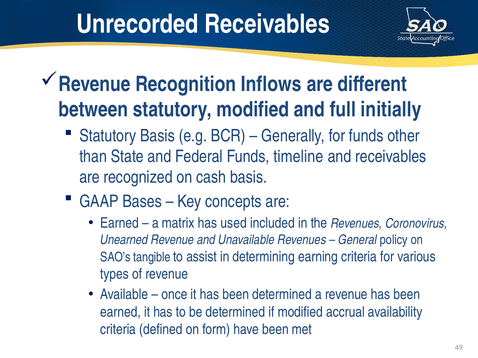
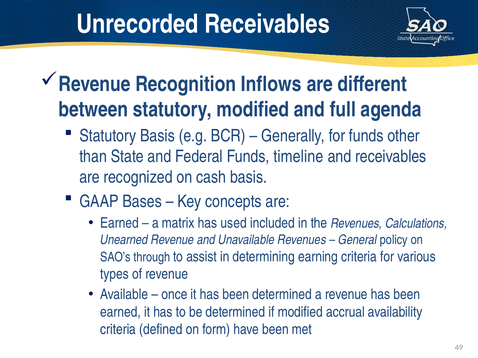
initially: initially -> agenda
Coronovirus: Coronovirus -> Calculations
tangible: tangible -> through
